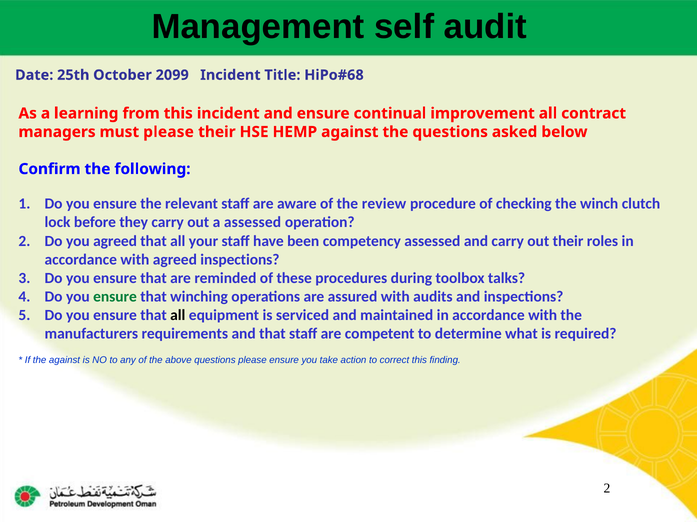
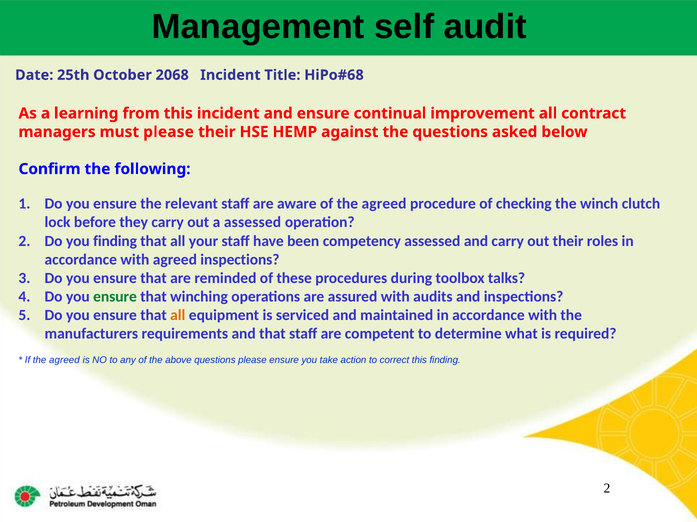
2099: 2099 -> 2068
of the review: review -> agreed
you agreed: agreed -> finding
all at (178, 316) colour: black -> orange
If the against: against -> agreed
